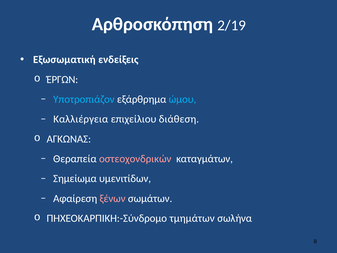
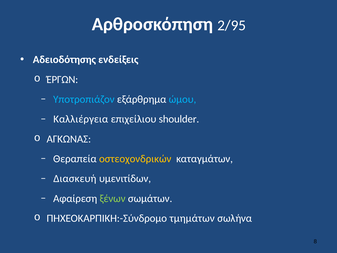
2/19: 2/19 -> 2/95
Εξωσωματική: Εξωσωματική -> Αδειοδότησης
διάθεση: διάθεση -> shoulder
οστεοχονδρικών colour: pink -> yellow
Σημείωμα: Σημείωμα -> Διασκευή
ξένων colour: pink -> light green
